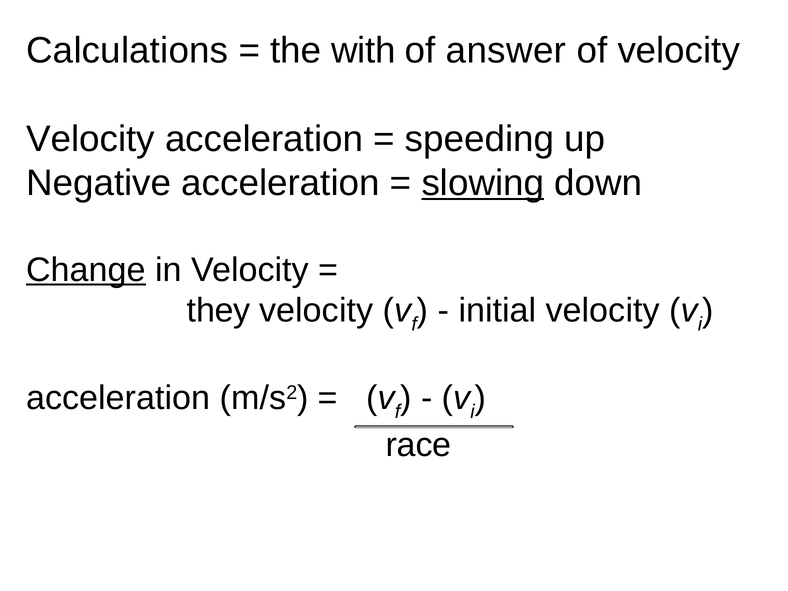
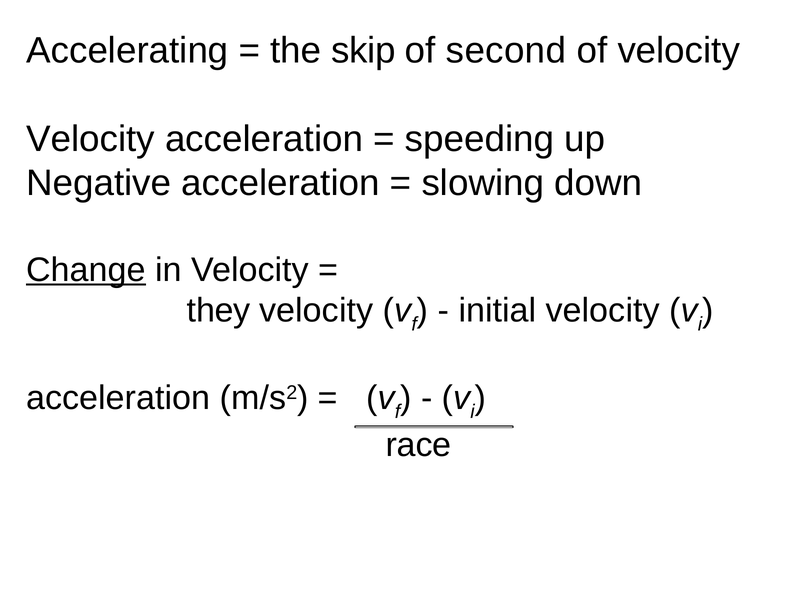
Calculations: Calculations -> Accelerating
with: with -> skip
answer: answer -> second
slowing underline: present -> none
